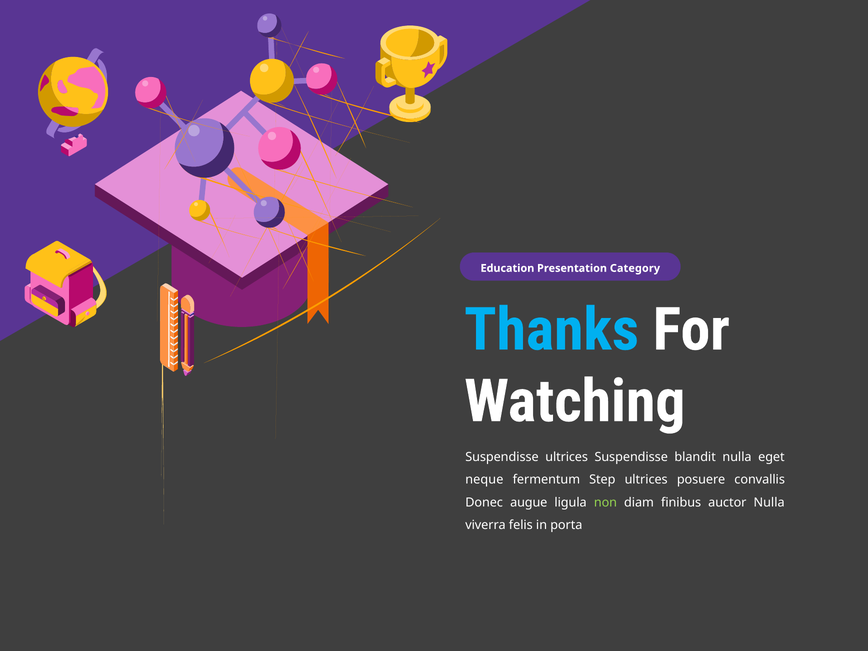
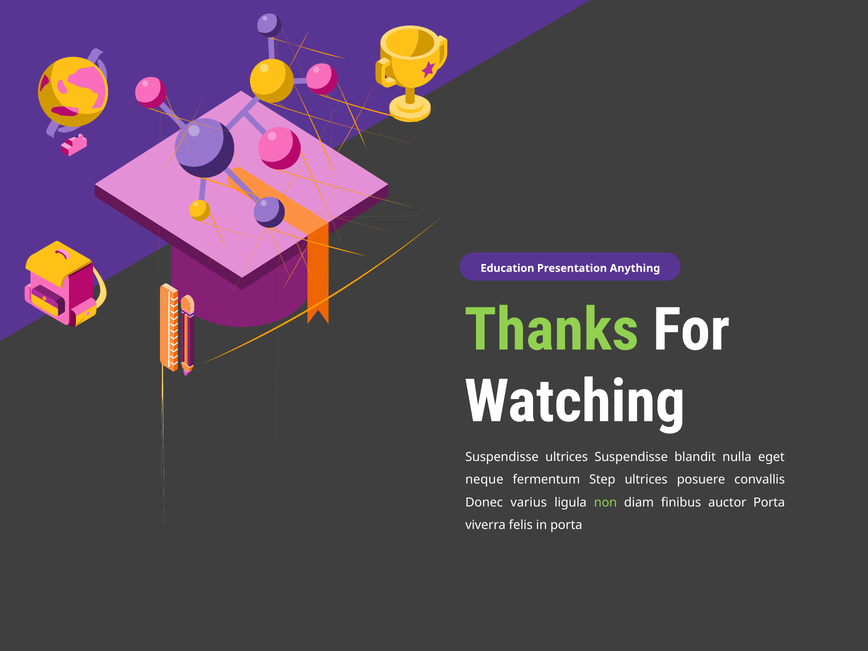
Category: Category -> Anything
Thanks colour: light blue -> light green
augue: augue -> varius
auctor Nulla: Nulla -> Porta
